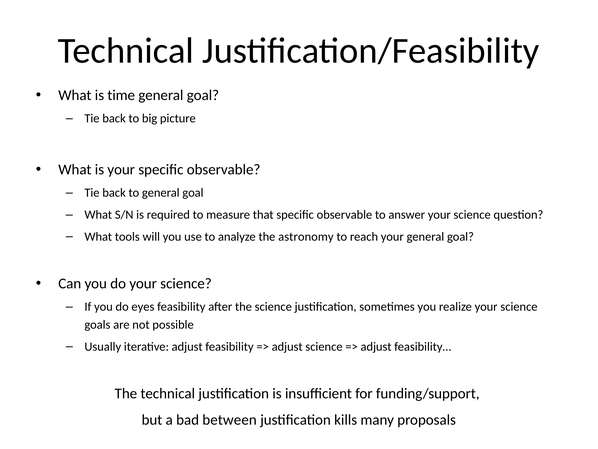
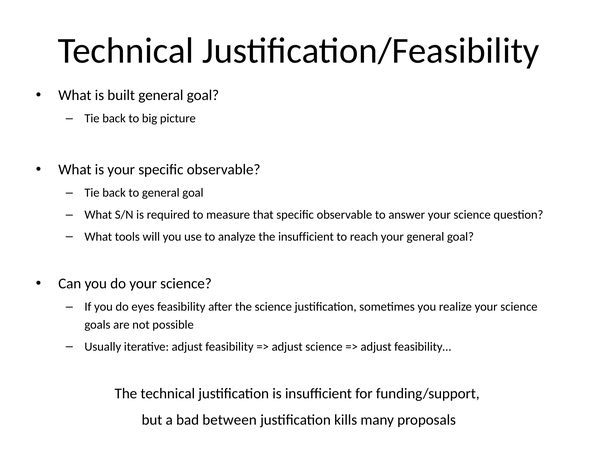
time: time -> built
the astronomy: astronomy -> insufficient
